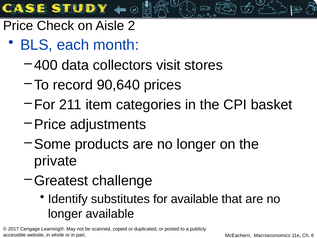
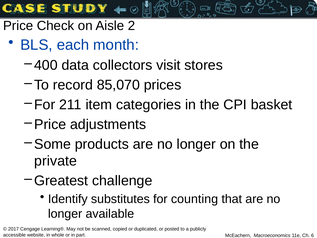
90,640: 90,640 -> 85,070
for available: available -> counting
